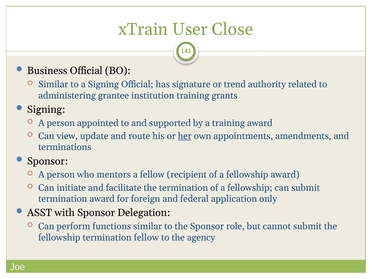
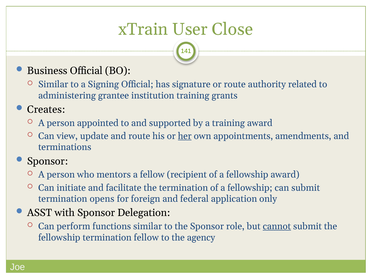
or trend: trend -> route
Signing at (46, 109): Signing -> Creates
termination award: award -> opens
cannot underline: none -> present
